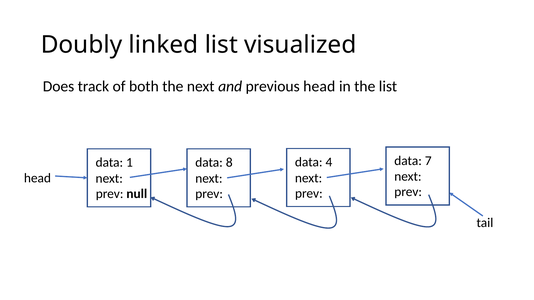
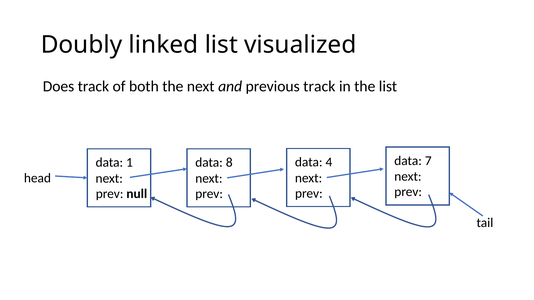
previous head: head -> track
